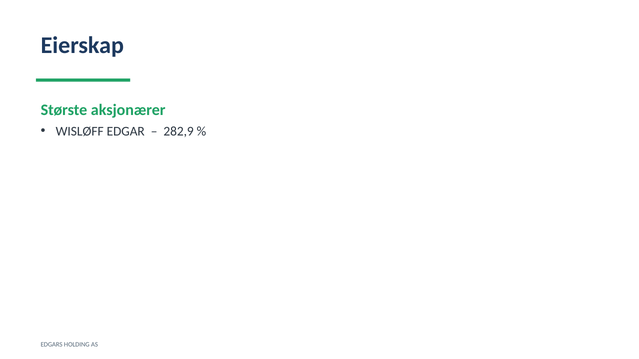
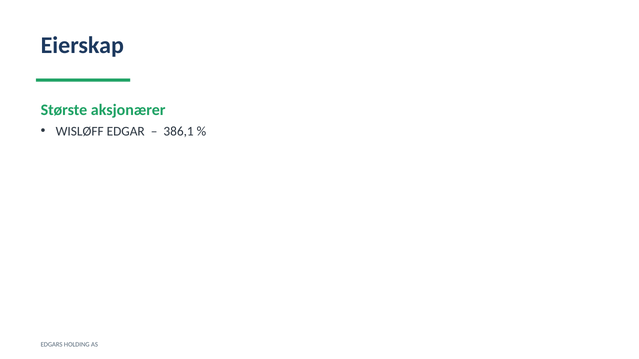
282,9: 282,9 -> 386,1
